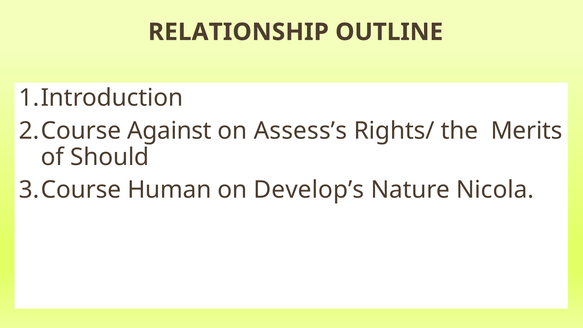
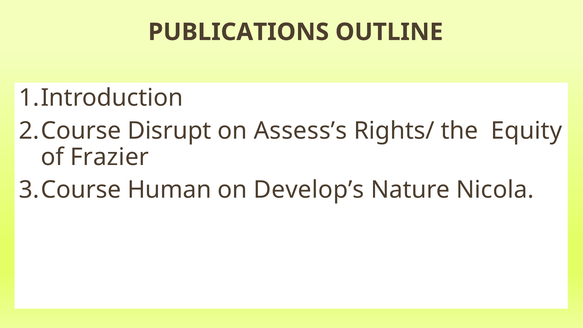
RELATIONSHIP: RELATIONSHIP -> PUBLICATIONS
Against: Against -> Disrupt
Merits: Merits -> Equity
Should: Should -> Frazier
